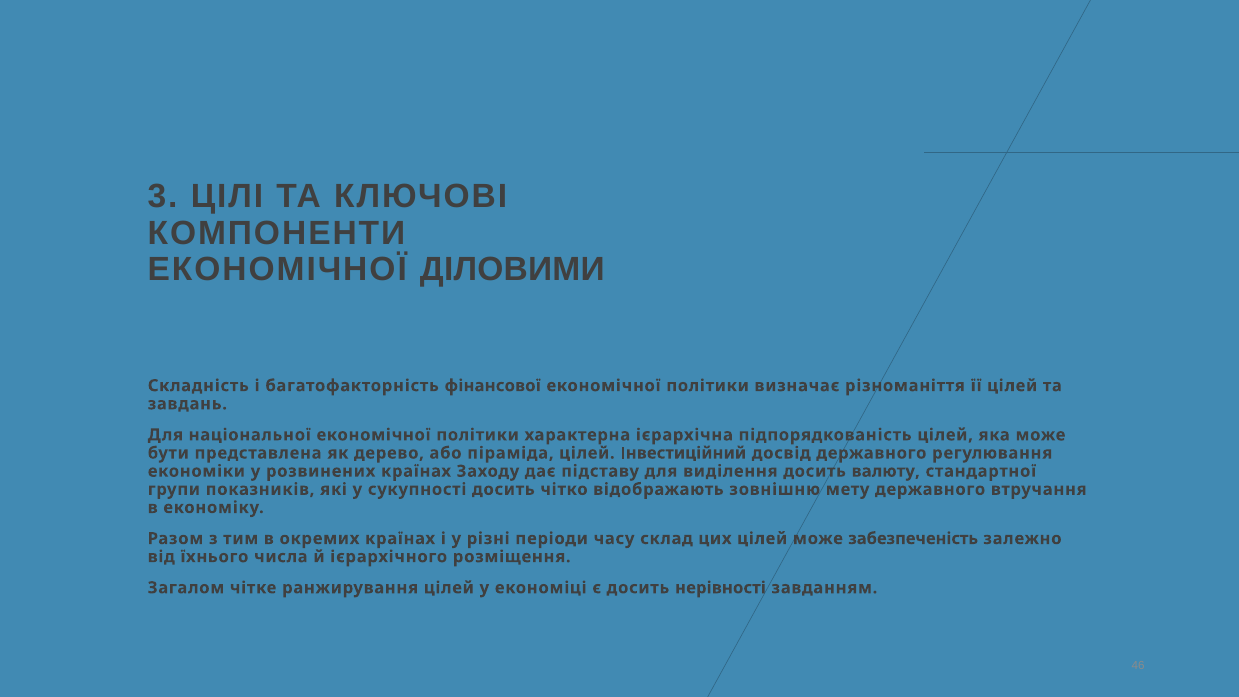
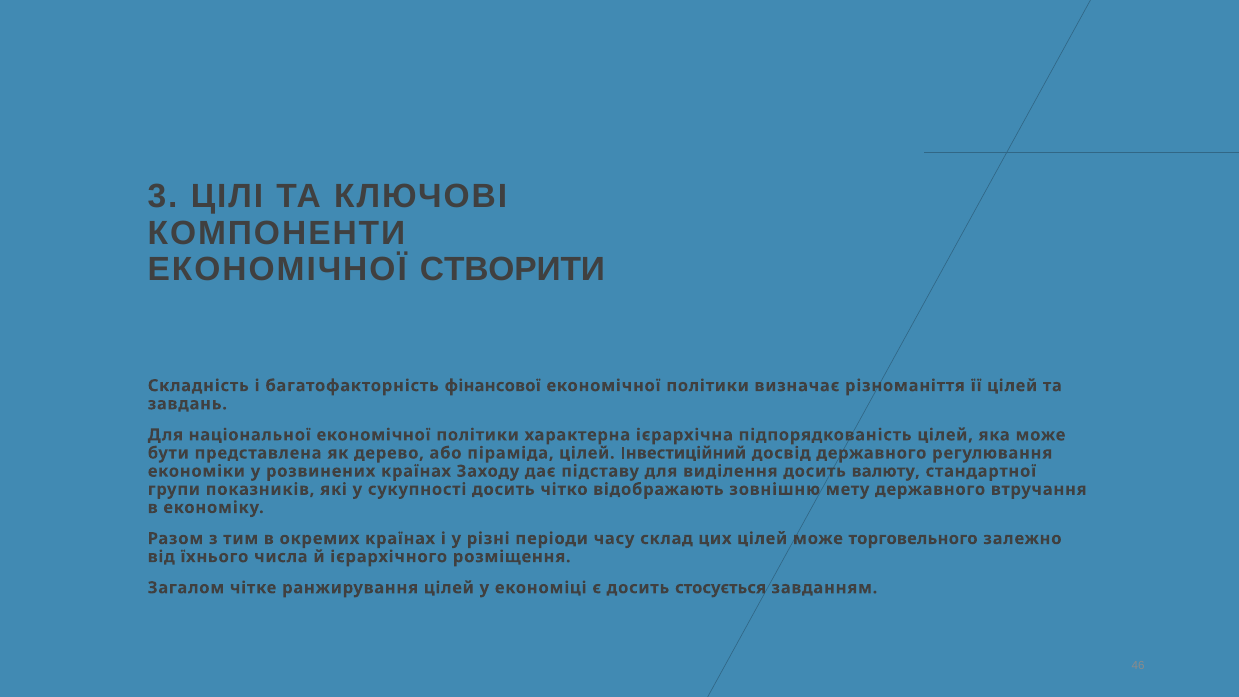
ДІЛОВИМИ: ДІЛОВИМИ -> СТВОРИТИ
забезпеченість: забезпеченість -> торговельного
нерівності: нерівності -> стосується
